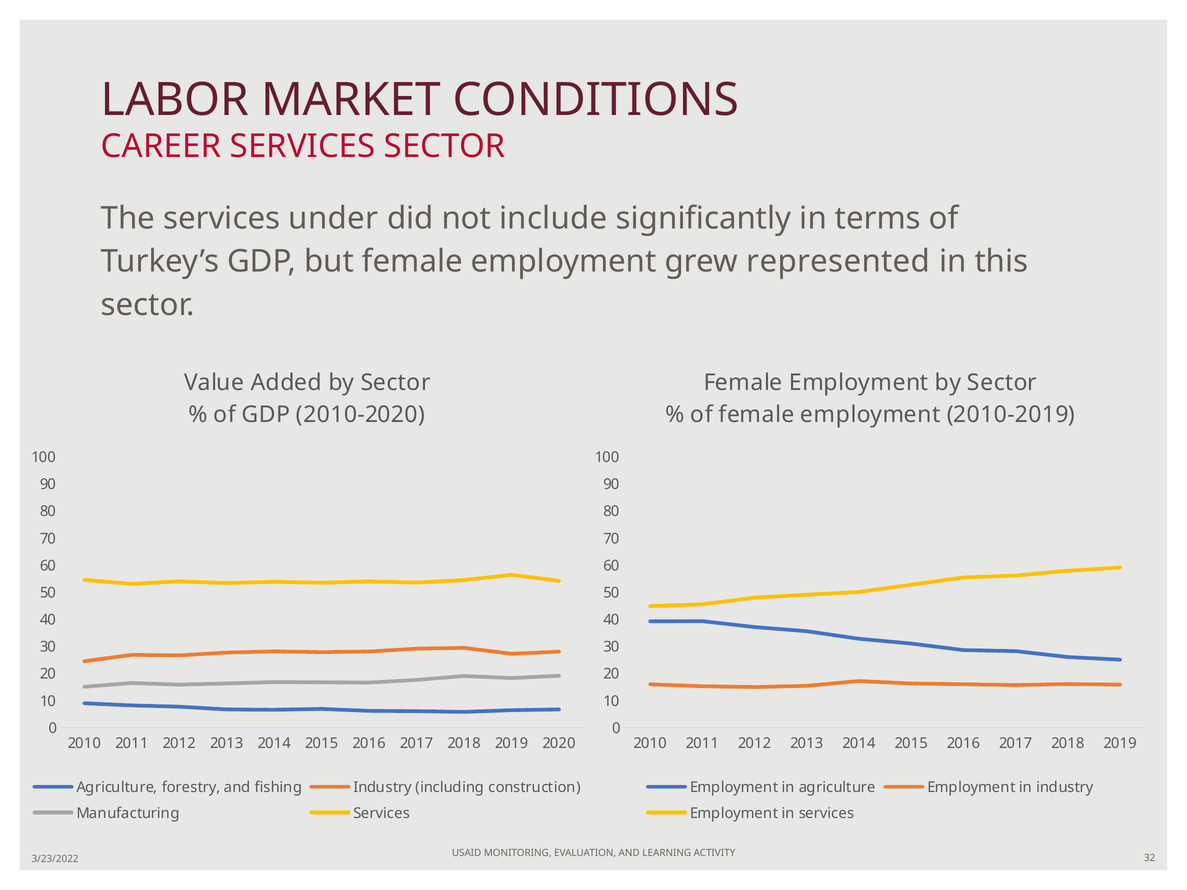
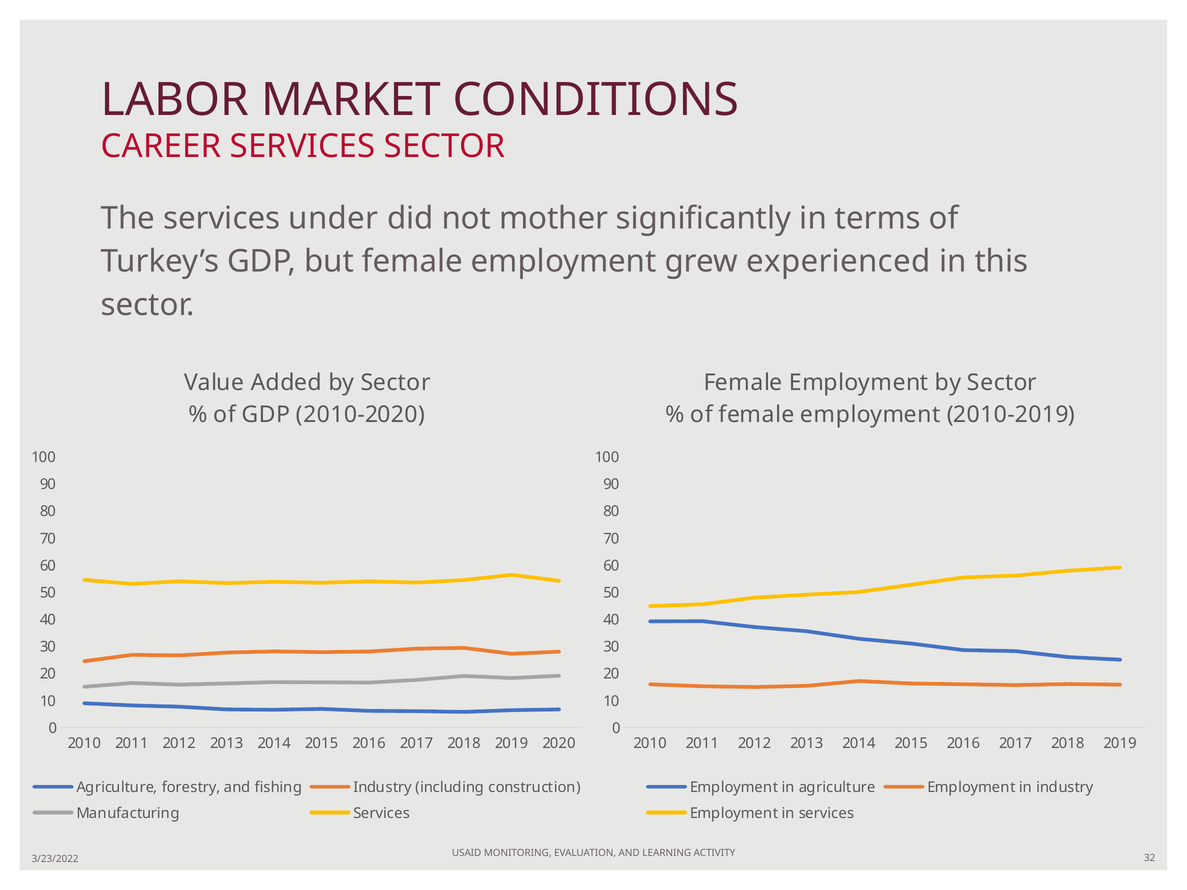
include: include -> mother
represented: represented -> experienced
